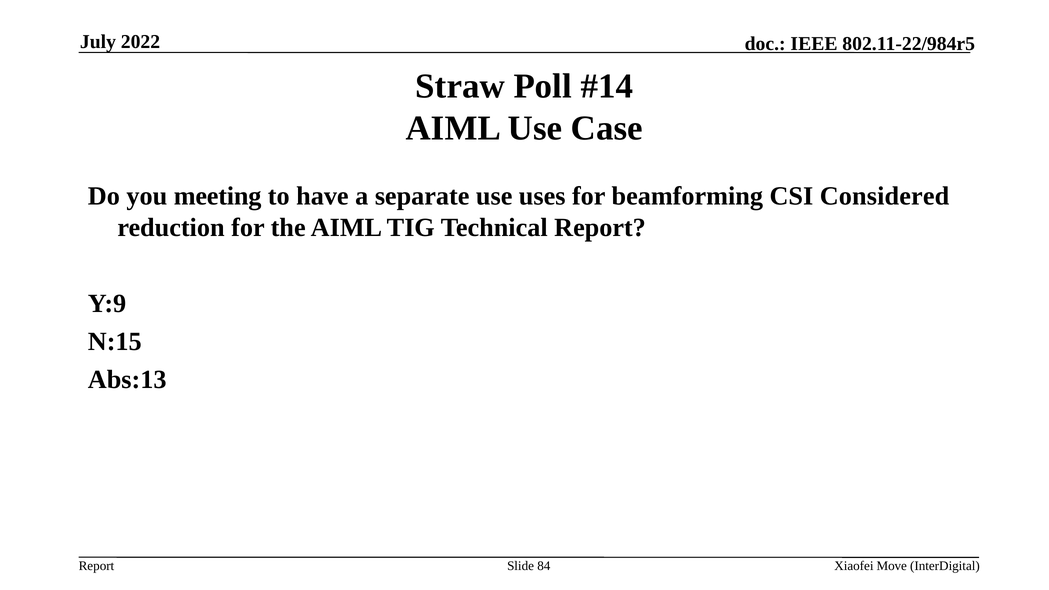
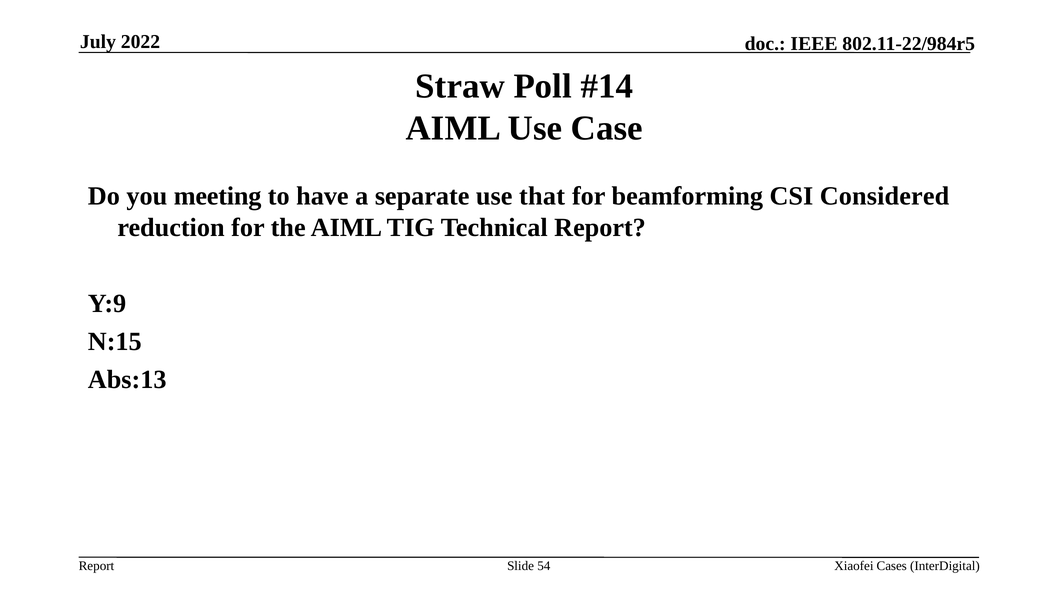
uses: uses -> that
84: 84 -> 54
Move: Move -> Cases
